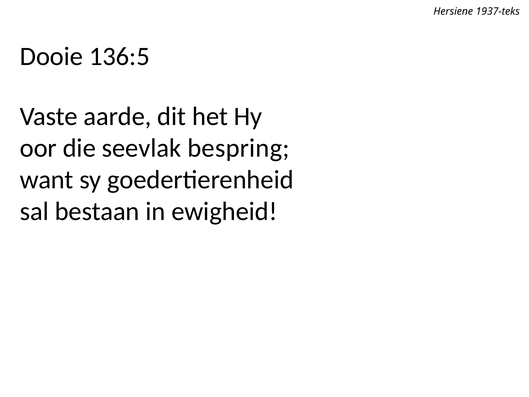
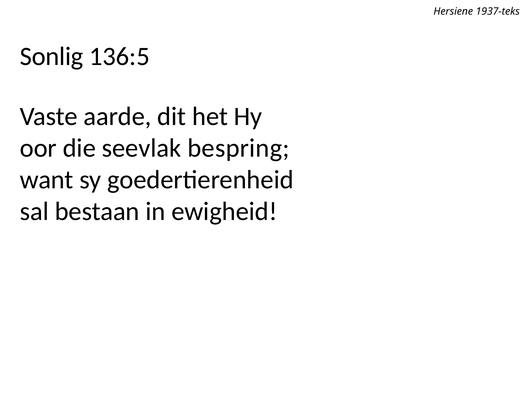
Dooie: Dooie -> Sonlig
